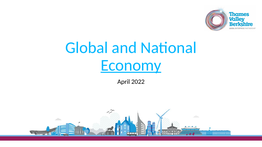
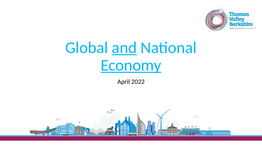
and underline: none -> present
